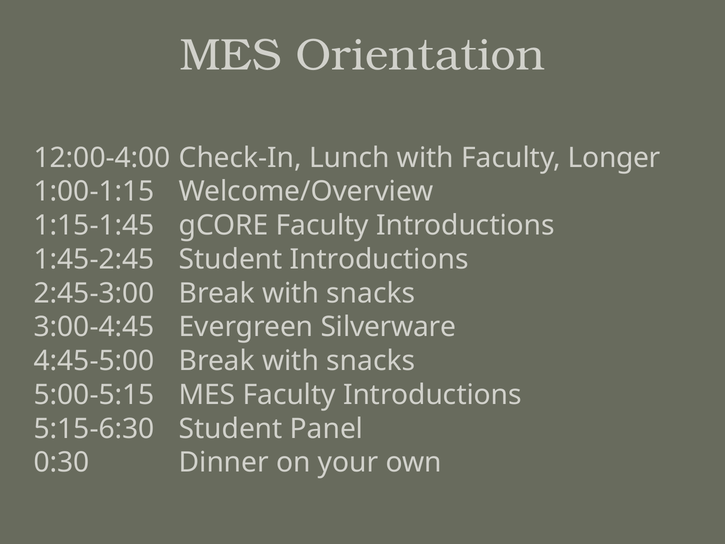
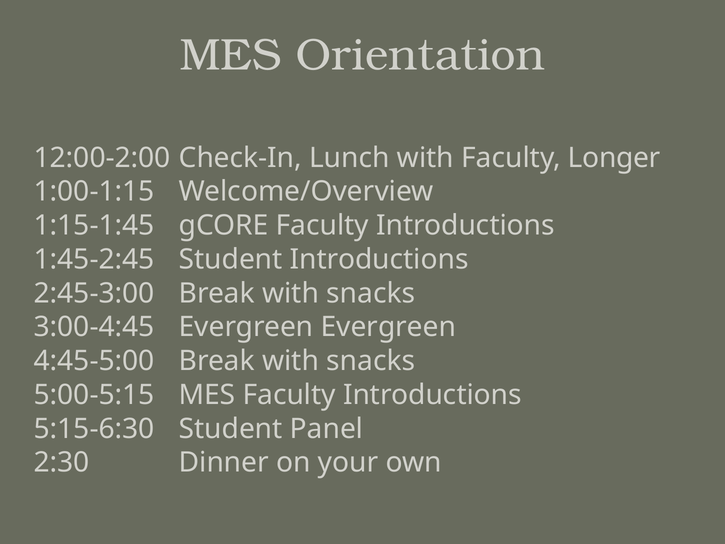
12:00-4:00: 12:00-4:00 -> 12:00-2:00
Evergreen Silverware: Silverware -> Evergreen
0:30: 0:30 -> 2:30
